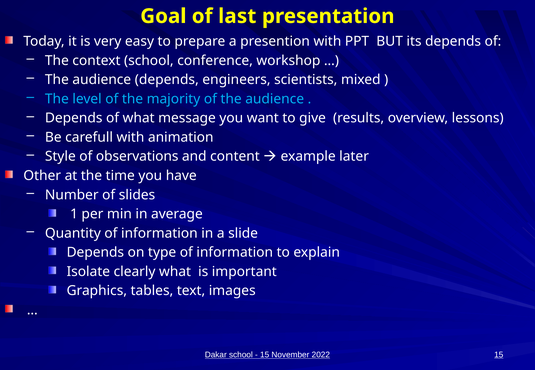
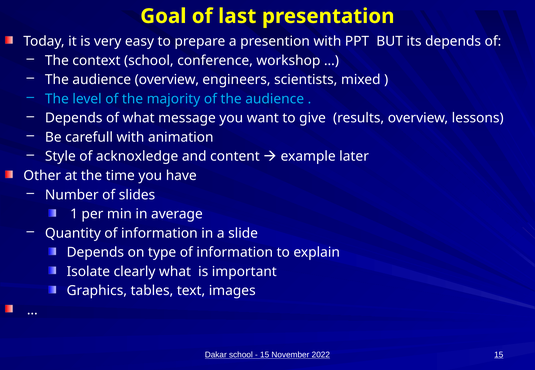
audience depends: depends -> overview
observations: observations -> acknoxledge
